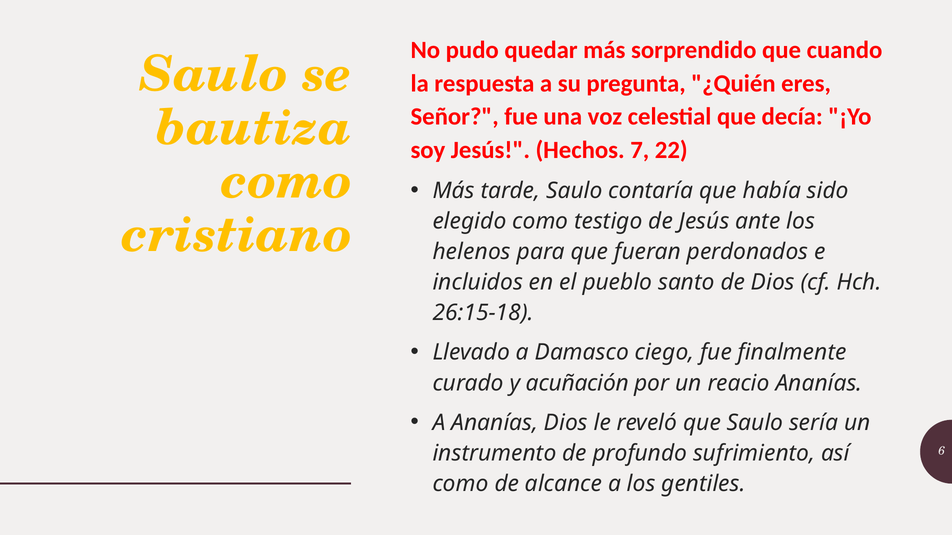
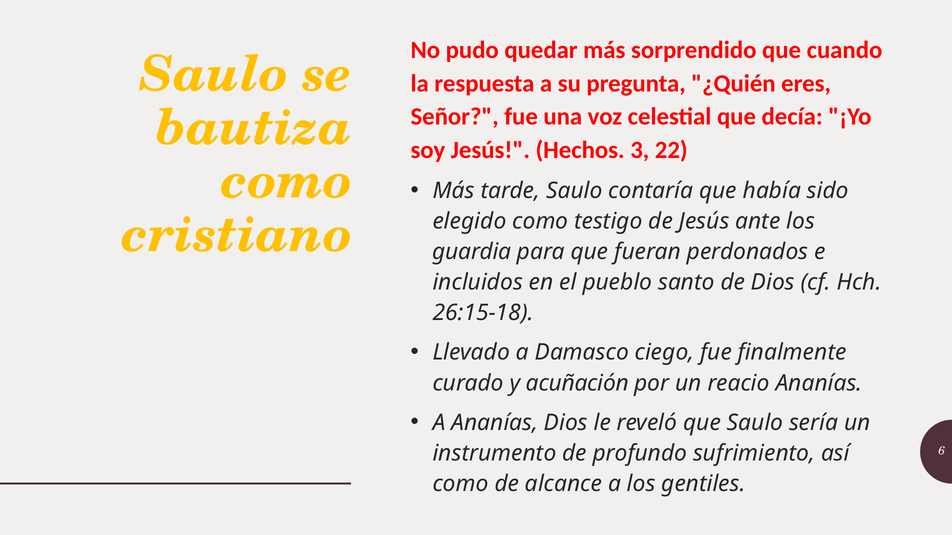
7: 7 -> 3
helenos: helenos -> guardia
